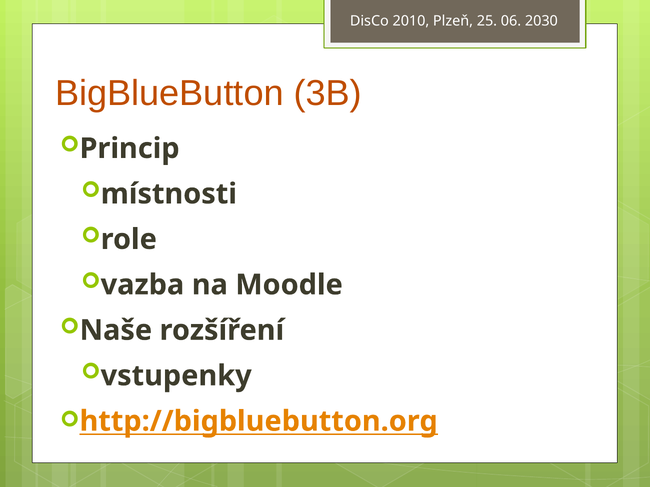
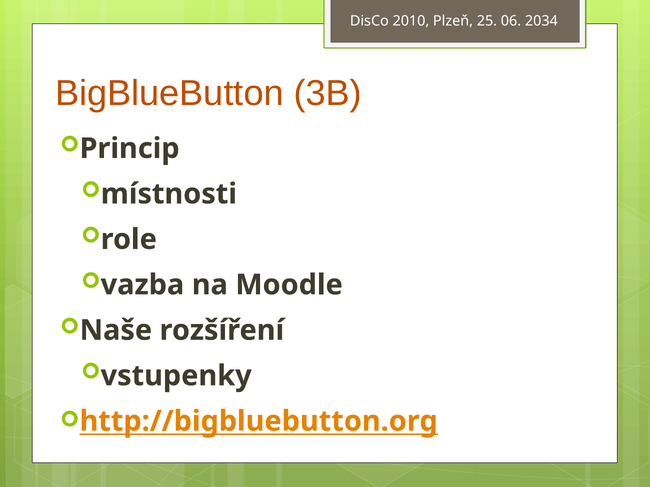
2030: 2030 -> 2034
